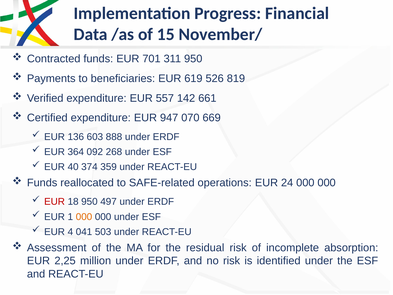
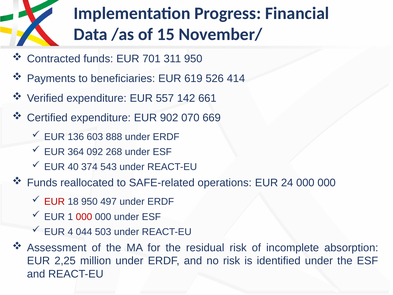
819: 819 -> 414
947: 947 -> 902
359: 359 -> 543
000 at (84, 217) colour: orange -> red
041: 041 -> 044
